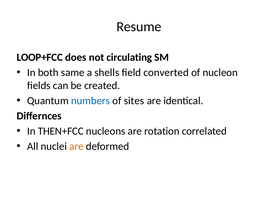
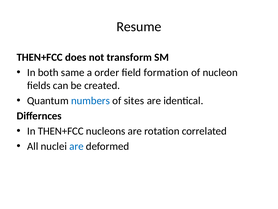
LOOP+FCC at (40, 57): LOOP+FCC -> THEN+FCC
circulating: circulating -> transform
shells: shells -> order
converted: converted -> formation
are at (76, 146) colour: orange -> blue
